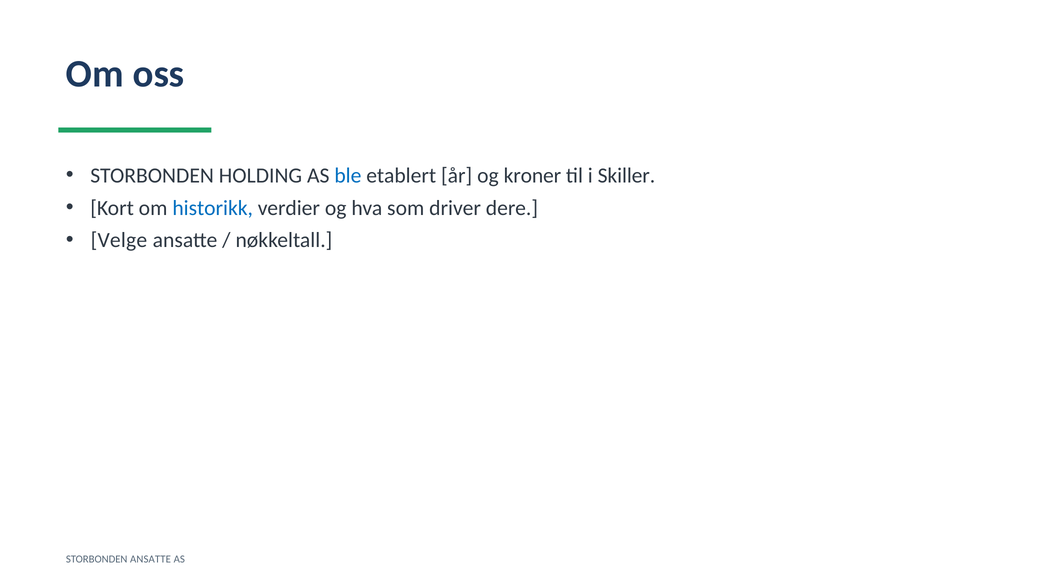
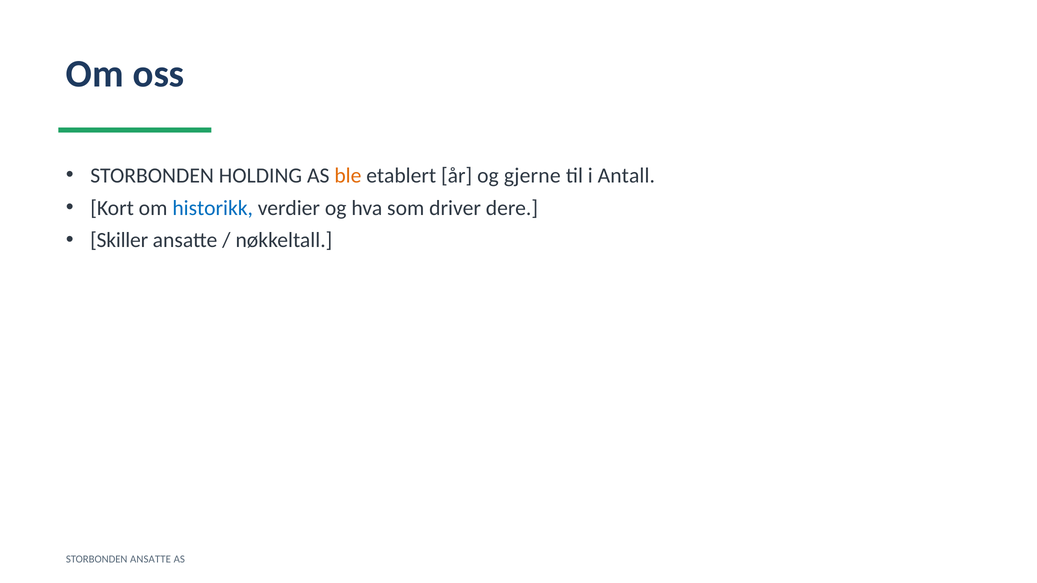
ble colour: blue -> orange
kroner: kroner -> gjerne
Skiller: Skiller -> Antall
Velge: Velge -> Skiller
